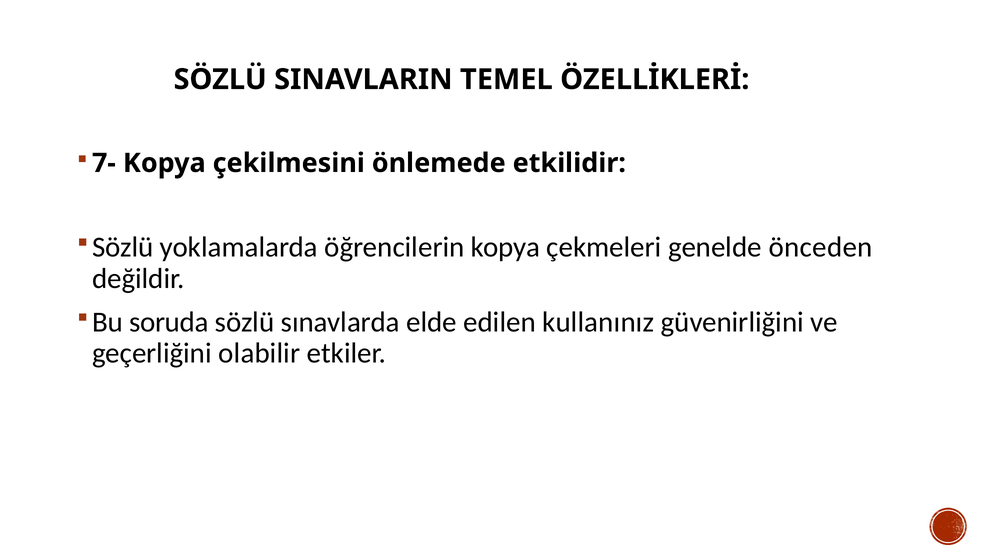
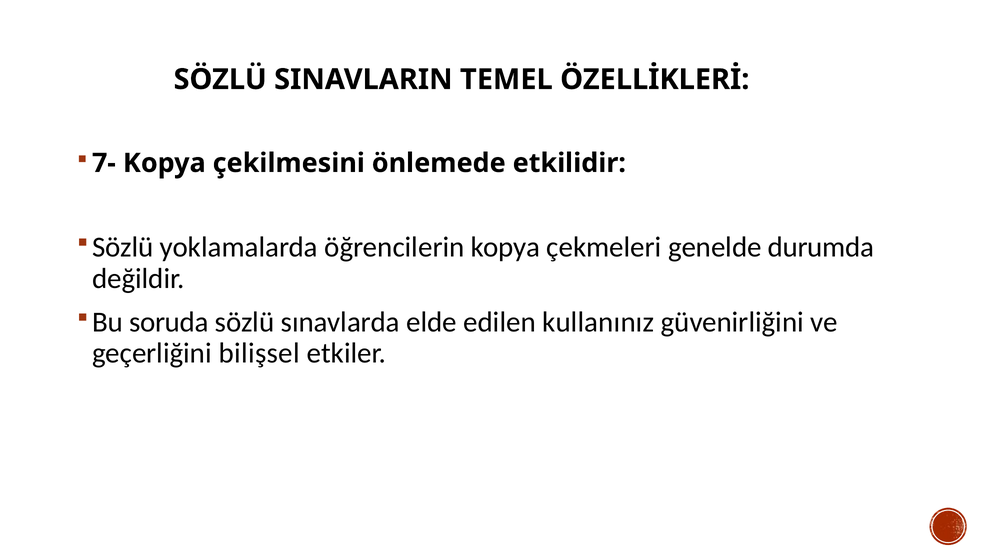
önceden: önceden -> durumda
olabilir: olabilir -> bilişsel
